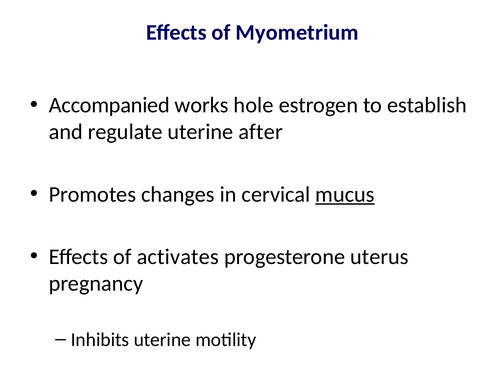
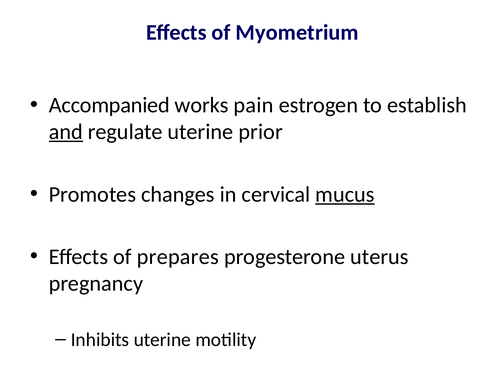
hole: hole -> pain
and underline: none -> present
after: after -> prior
activates: activates -> prepares
